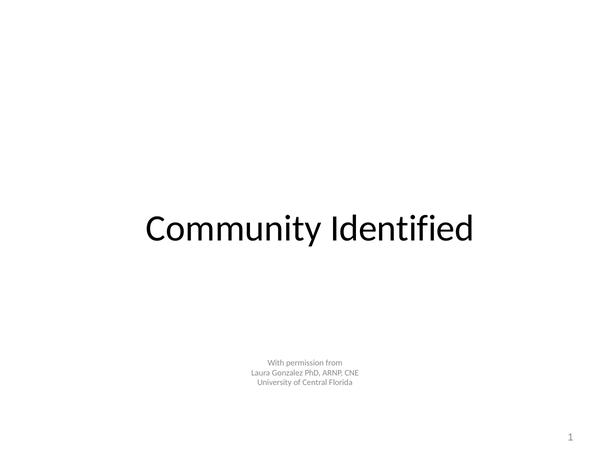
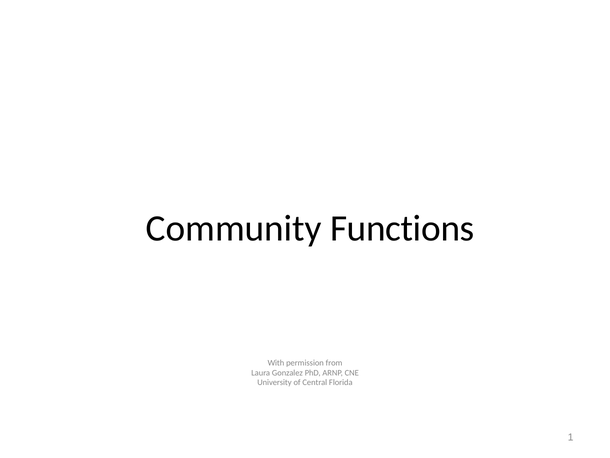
Identified: Identified -> Functions
